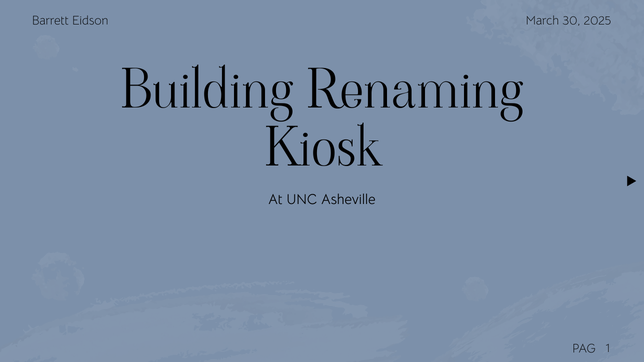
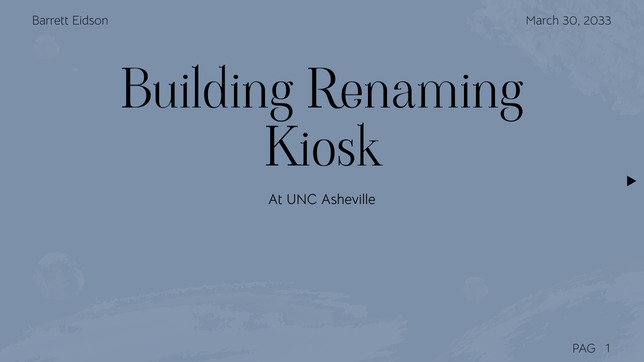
2025: 2025 -> 2033
